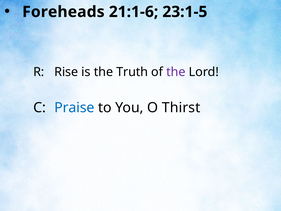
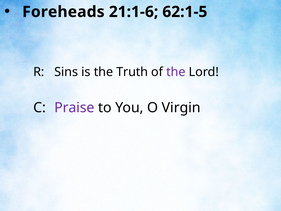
23:1-5: 23:1-5 -> 62:1-5
Rise: Rise -> Sins
Praise colour: blue -> purple
Thirst: Thirst -> Virgin
